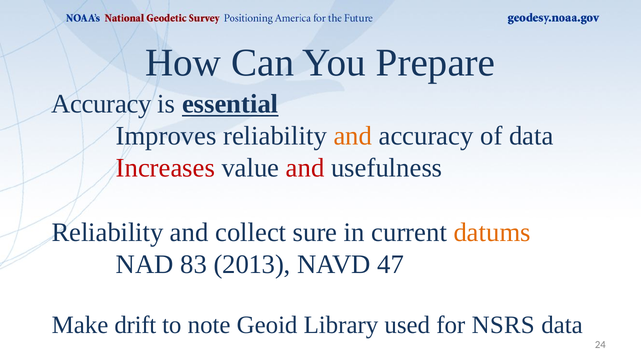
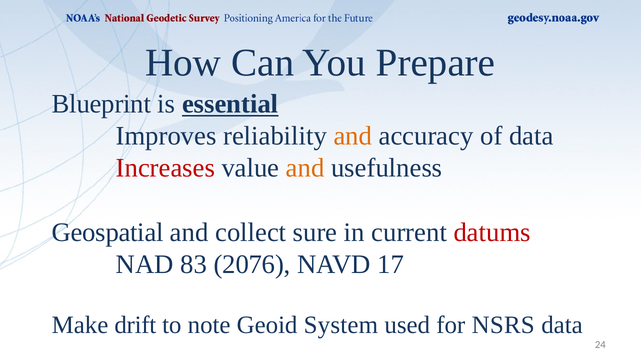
Accuracy at (101, 104): Accuracy -> Blueprint
and at (305, 168) colour: red -> orange
Reliability at (108, 232): Reliability -> Geospatial
datums colour: orange -> red
2013: 2013 -> 2076
47: 47 -> 17
Library: Library -> System
